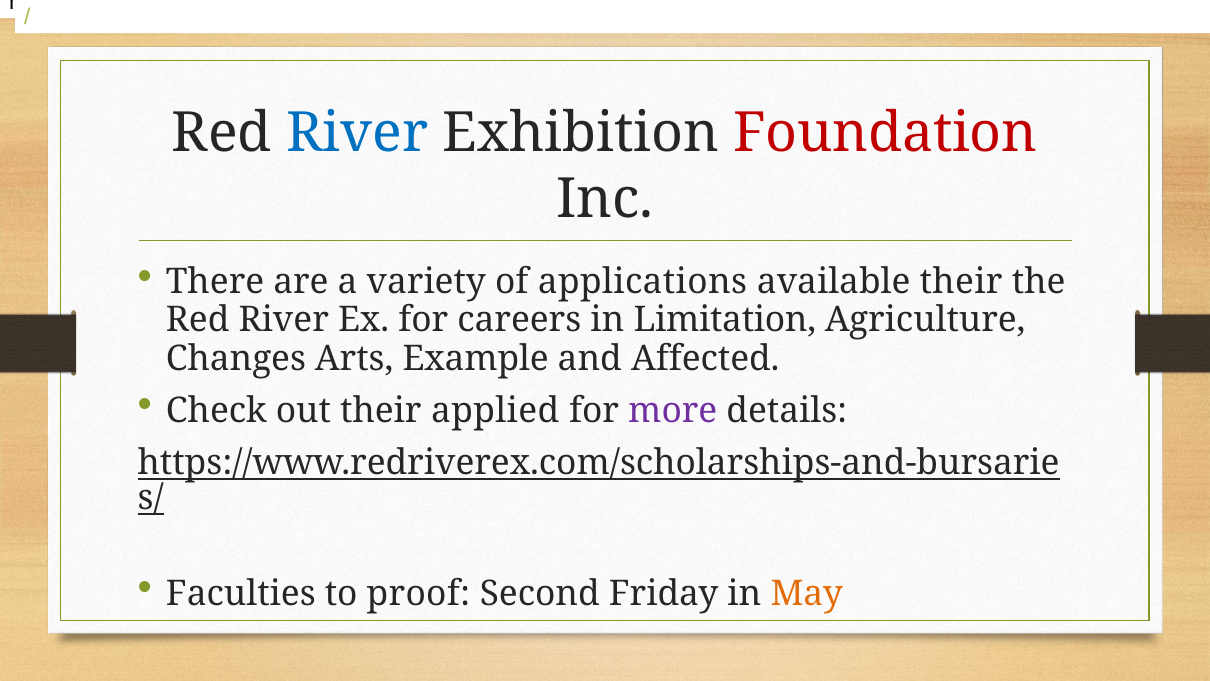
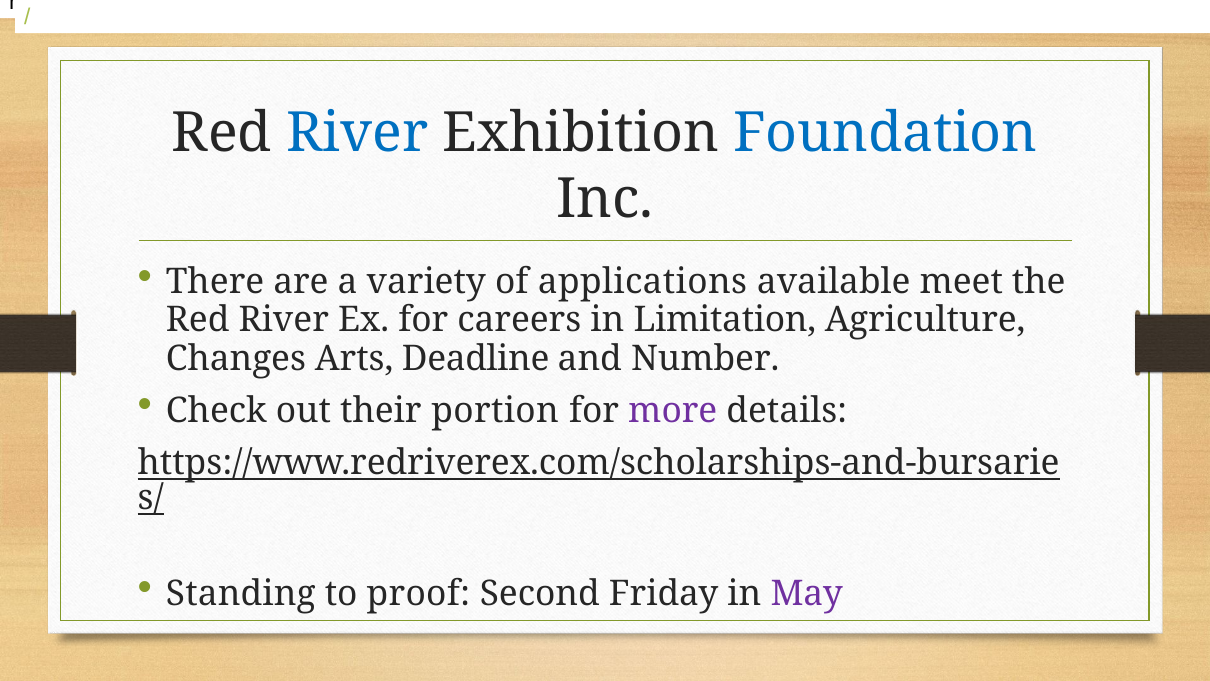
Foundation colour: red -> blue
available their: their -> meet
Example: Example -> Deadline
Affected: Affected -> Number
applied: applied -> portion
Faculties: Faculties -> Standing
May colour: orange -> purple
